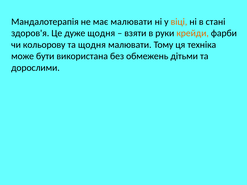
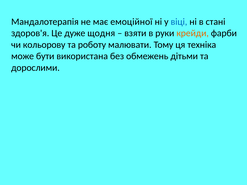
має малювати: малювати -> емоційної
віці colour: orange -> blue
та щодня: щодня -> роботу
